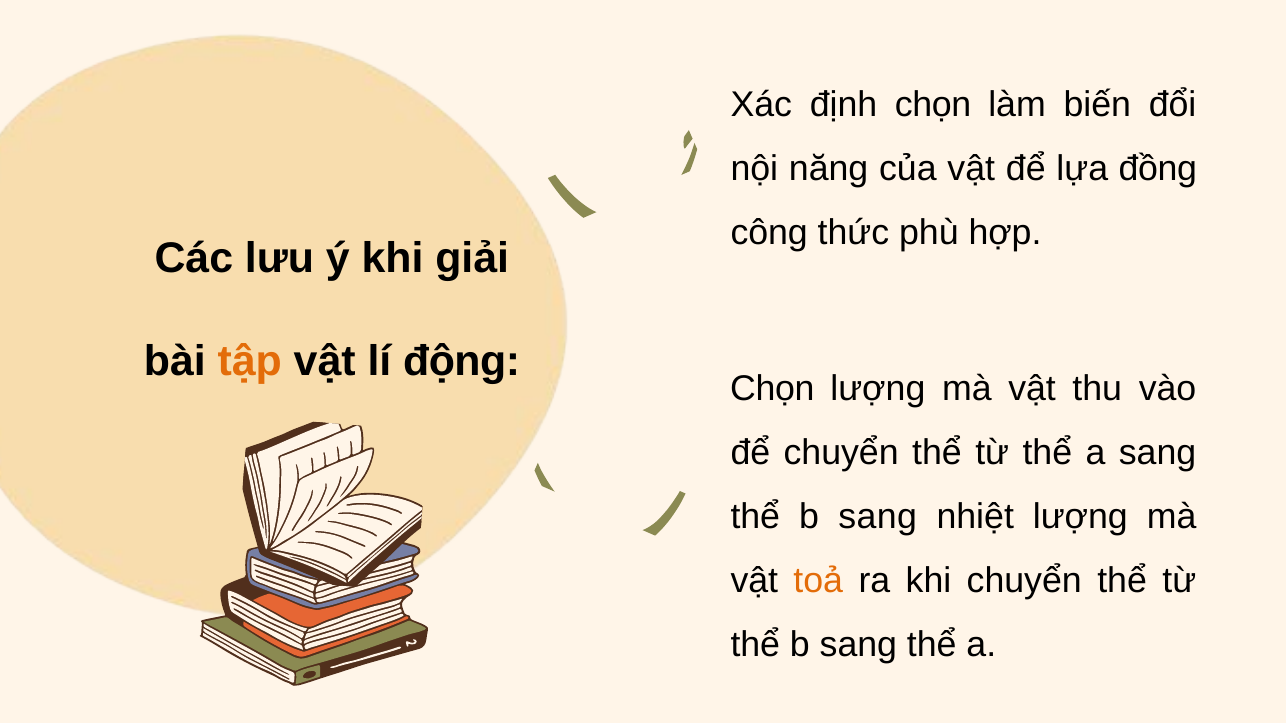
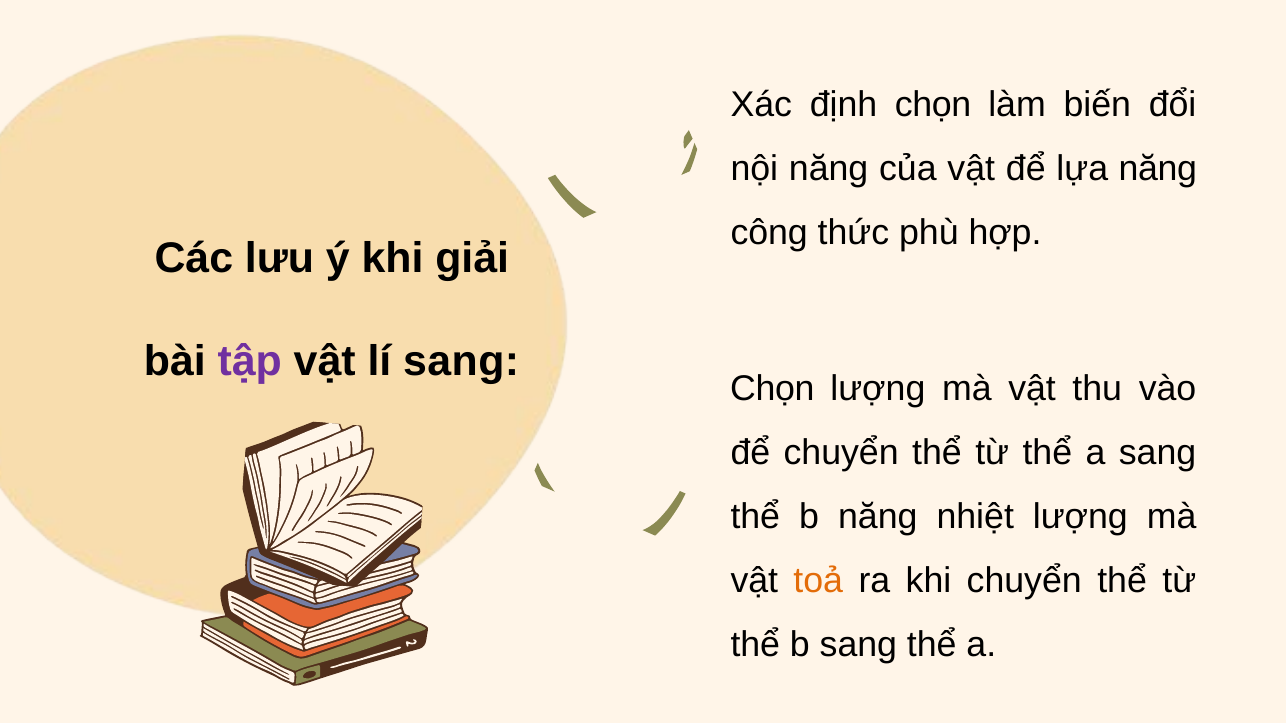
lựa đồng: đồng -> năng
tập colour: orange -> purple
lí động: động -> sang
sang at (878, 517): sang -> năng
